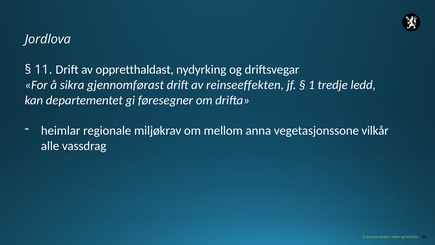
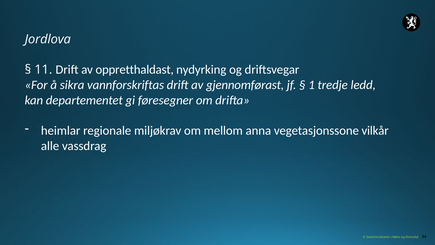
gjennomførast: gjennomførast -> vannforskriftas
reinseeffekten: reinseeffekten -> gjennomførast
